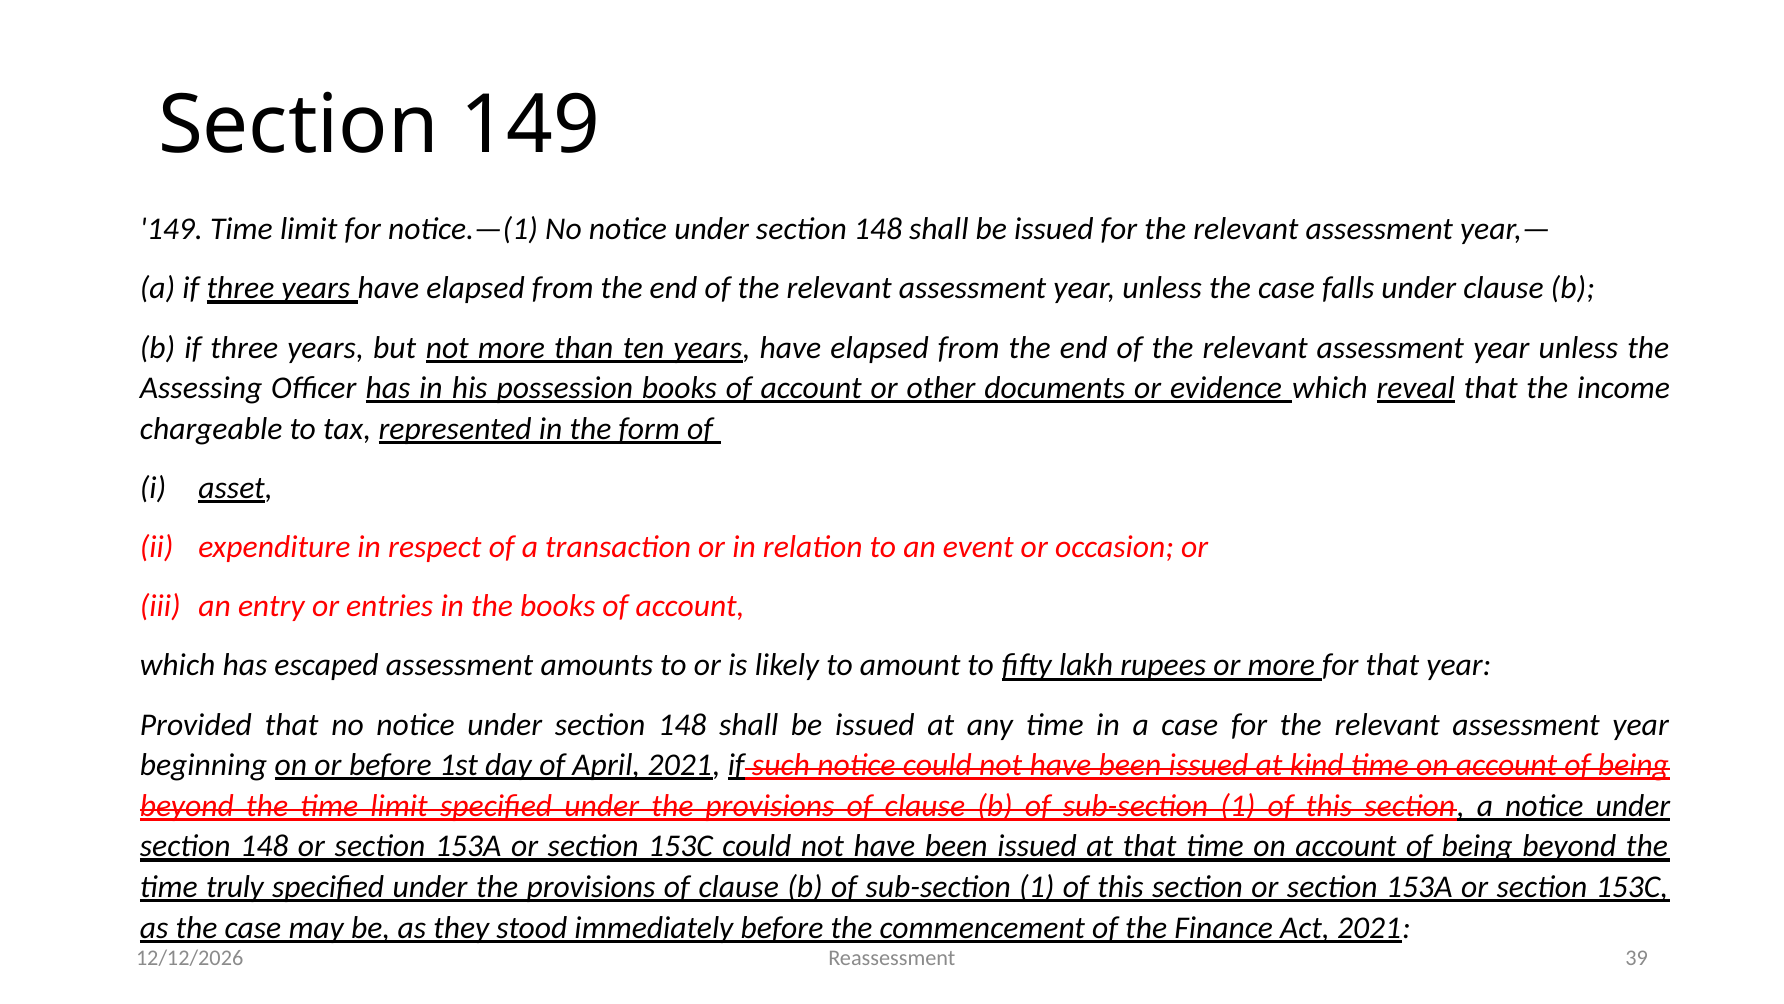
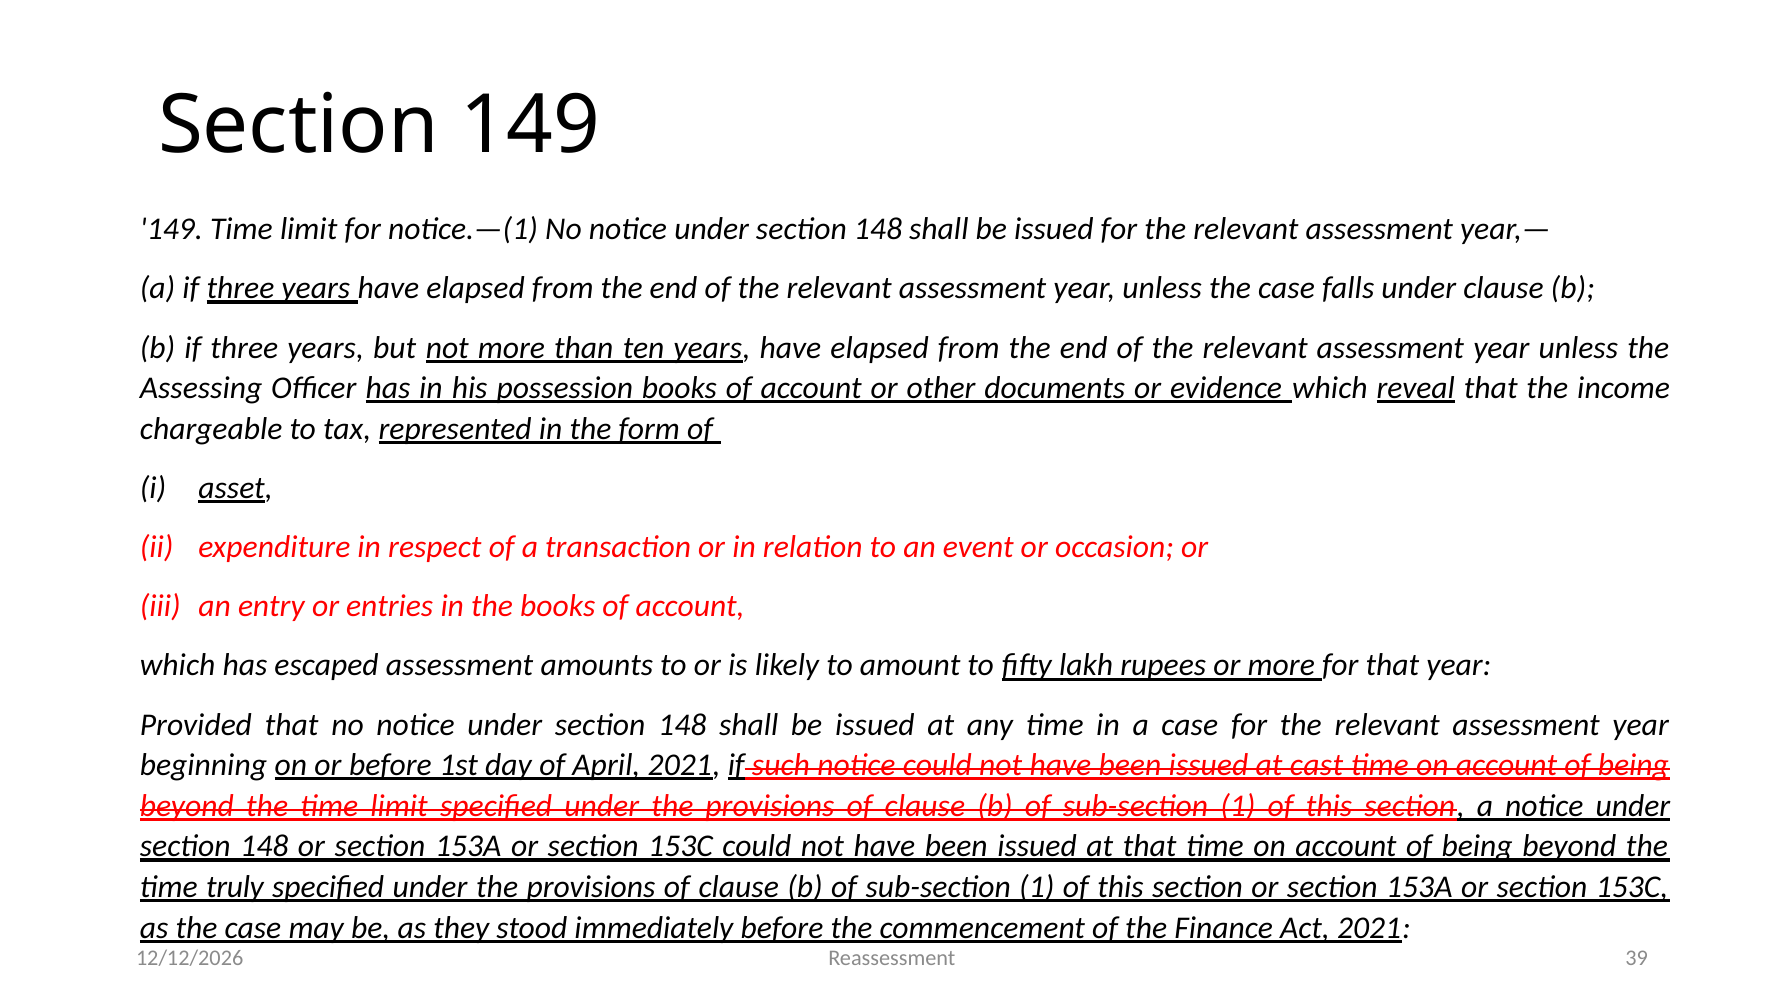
kind: kind -> cast
